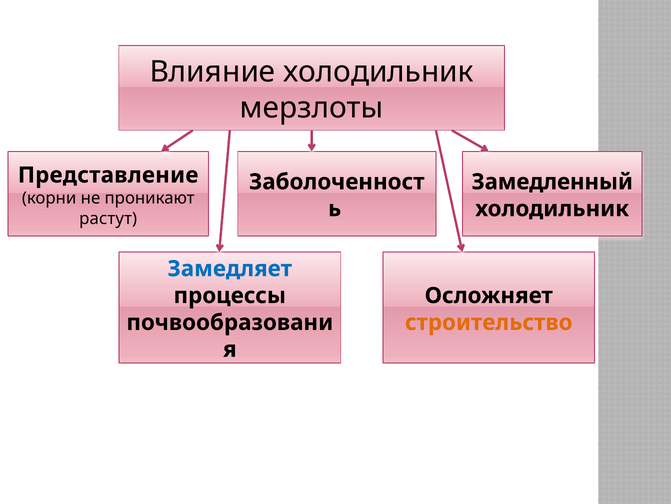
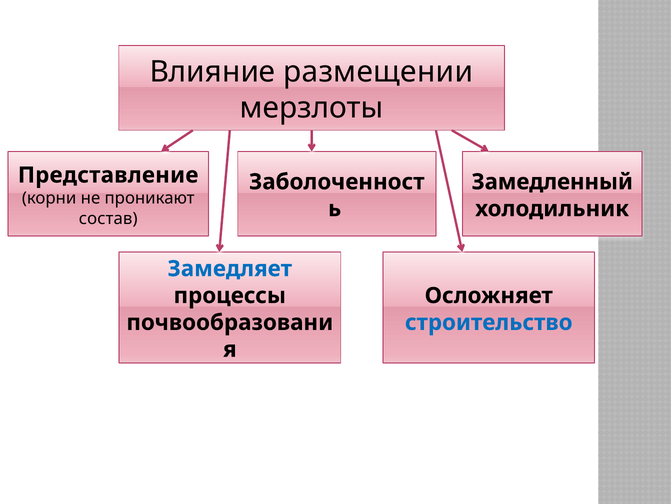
Влияние холодильник: холодильник -> размещении
растут: растут -> состав
строительство colour: orange -> blue
